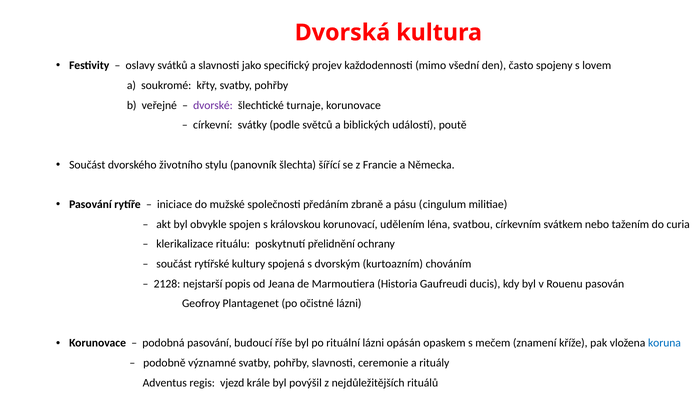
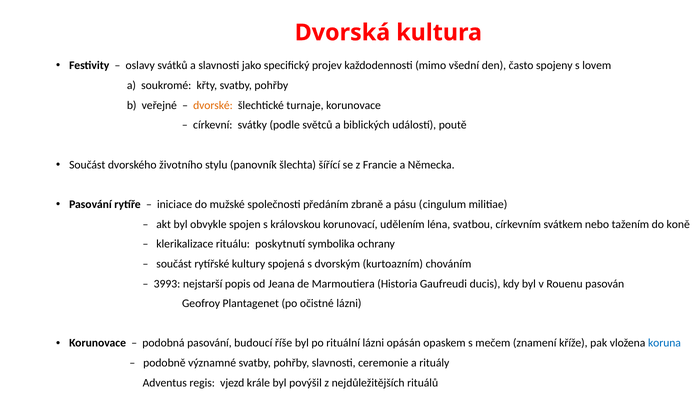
dvorské colour: purple -> orange
curia: curia -> koně
přelidnění: přelidnění -> symbolika
2128: 2128 -> 3993
